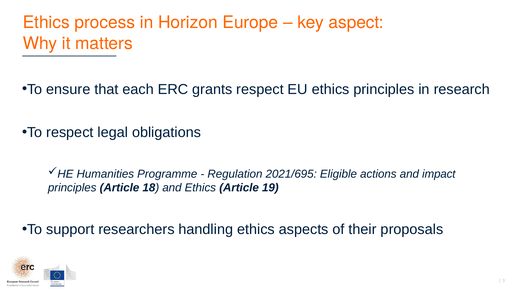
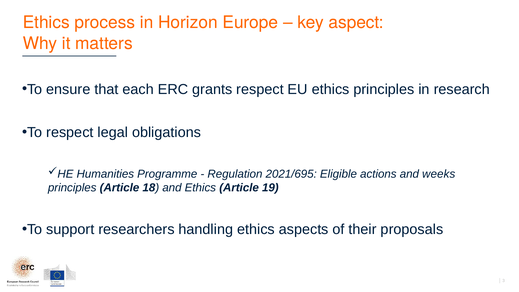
impact: impact -> weeks
